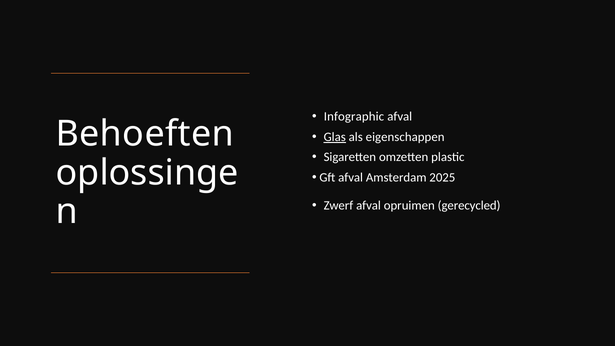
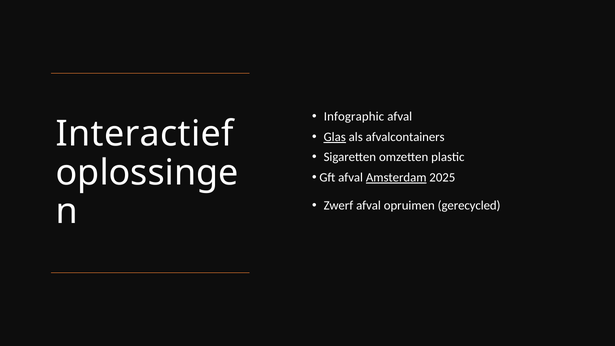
Behoeften: Behoeften -> Interactief
eigenschappen: eigenschappen -> afvalcontainers
Amsterdam underline: none -> present
